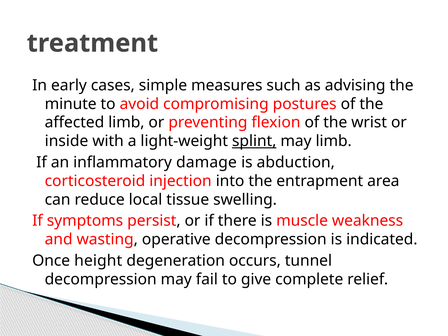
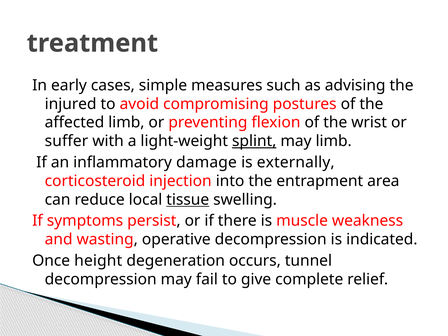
minute: minute -> injured
inside: inside -> suffer
abduction: abduction -> externally
tissue underline: none -> present
